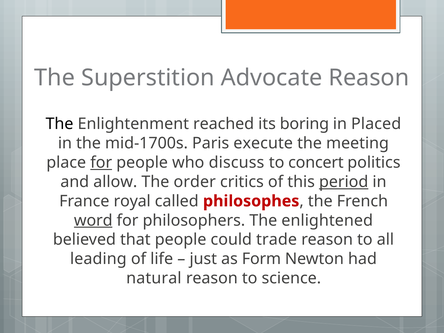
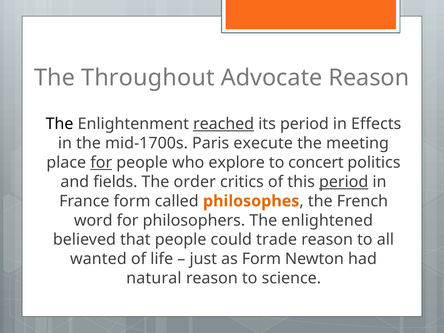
Superstition: Superstition -> Throughout
reached underline: none -> present
its boring: boring -> period
Placed: Placed -> Effects
discuss: discuss -> explore
allow: allow -> fields
France royal: royal -> form
philosophes colour: red -> orange
word underline: present -> none
leading: leading -> wanted
